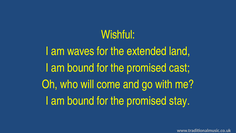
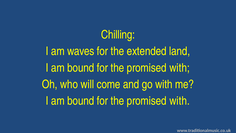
Wishful: Wishful -> Chilling
cast at (180, 68): cast -> with
stay at (180, 101): stay -> with
